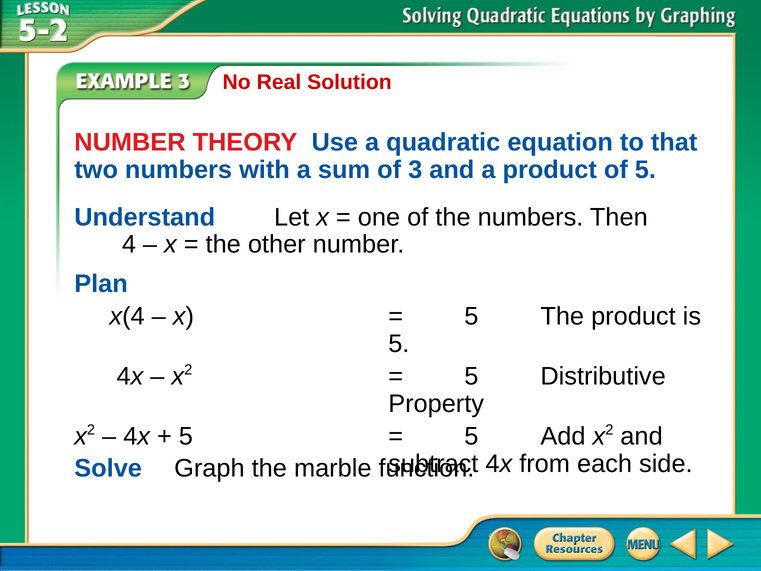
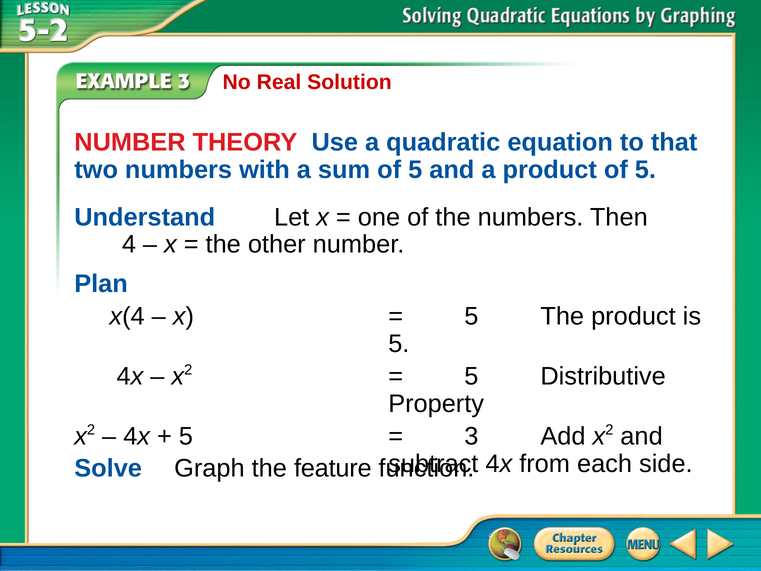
sum of 3: 3 -> 5
5 at (471, 436): 5 -> 3
marble: marble -> feature
